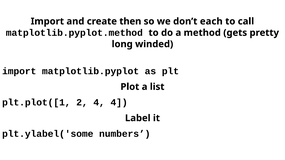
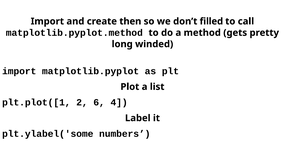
each: each -> filled
2 4: 4 -> 6
